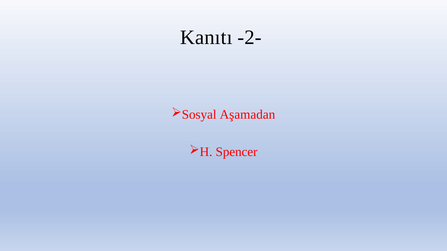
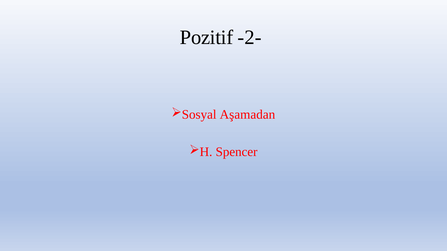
Kanıtı: Kanıtı -> Pozitif
